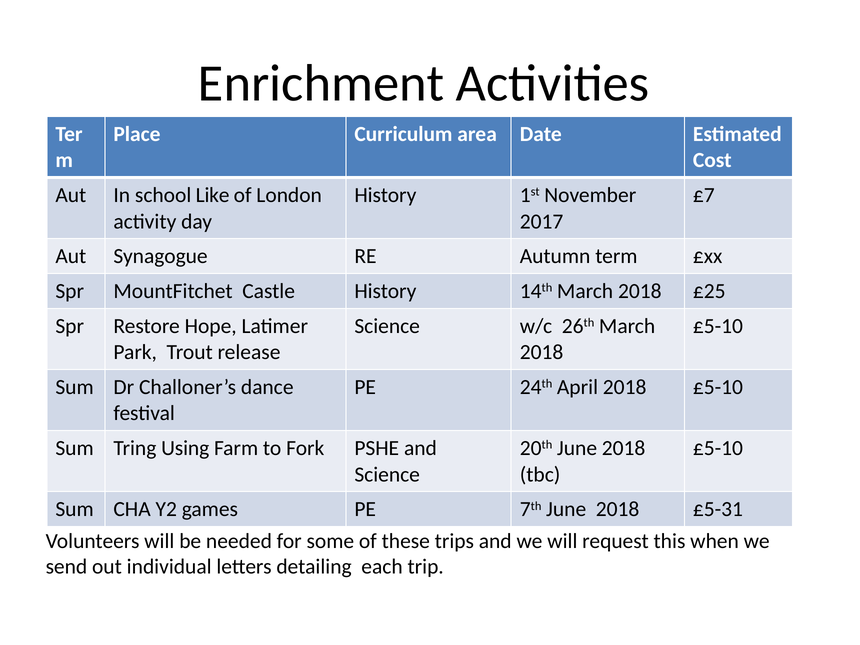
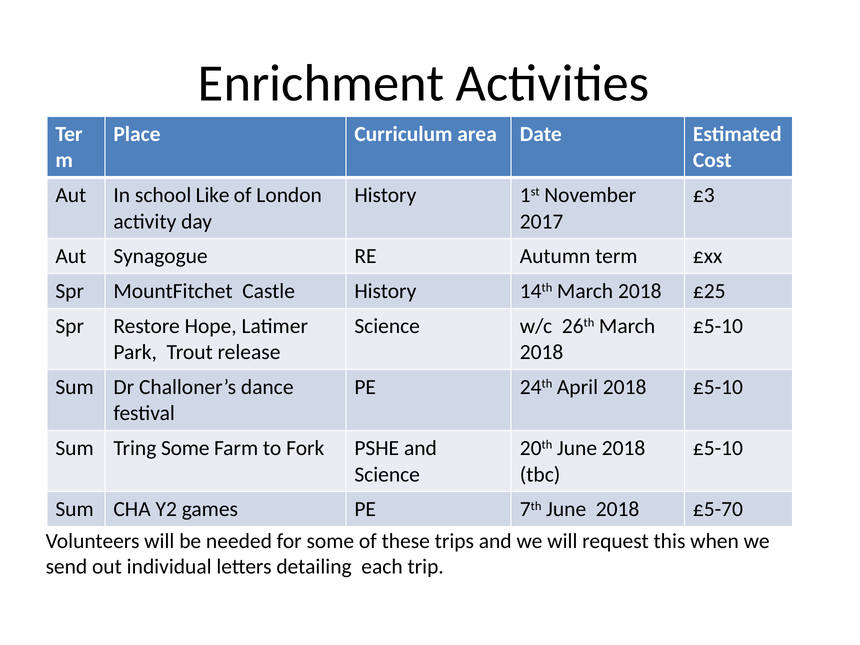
£7: £7 -> £3
Tring Using: Using -> Some
£5-31: £5-31 -> £5-70
